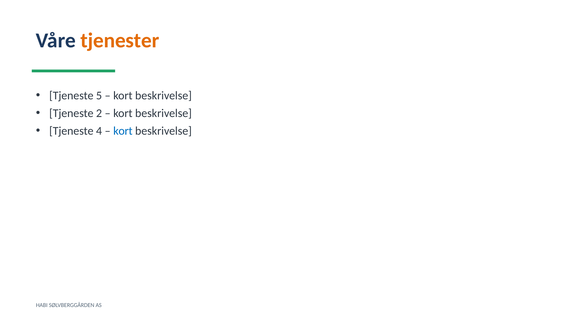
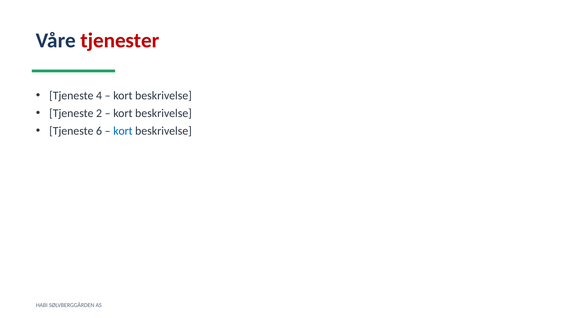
tjenester colour: orange -> red
5: 5 -> 4
4: 4 -> 6
